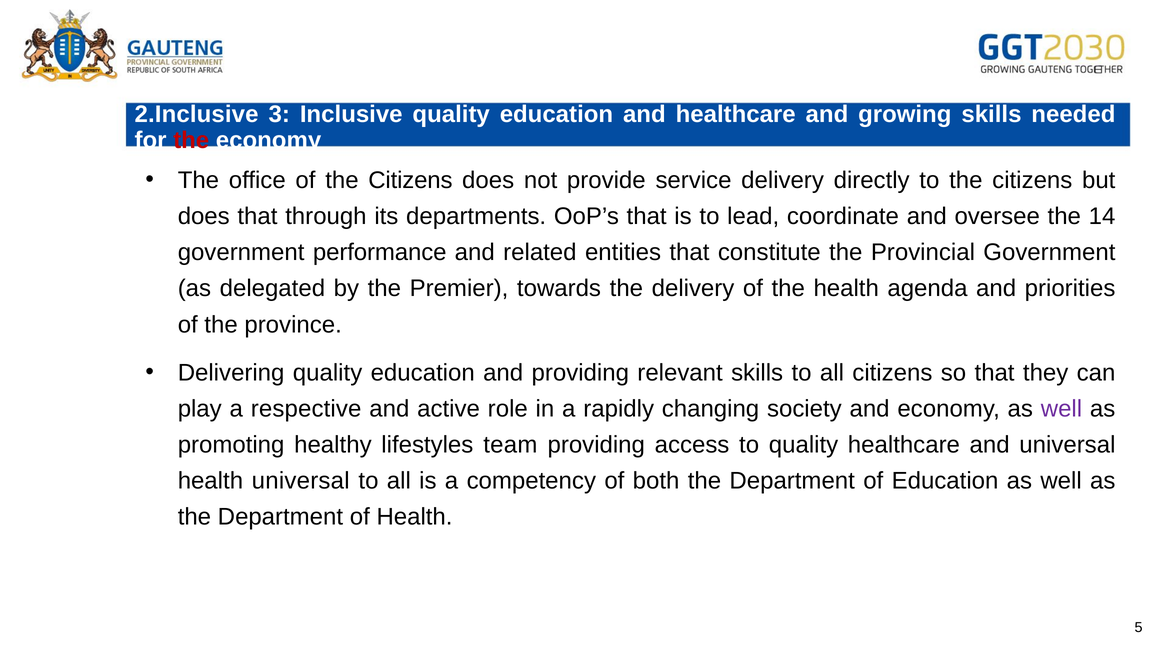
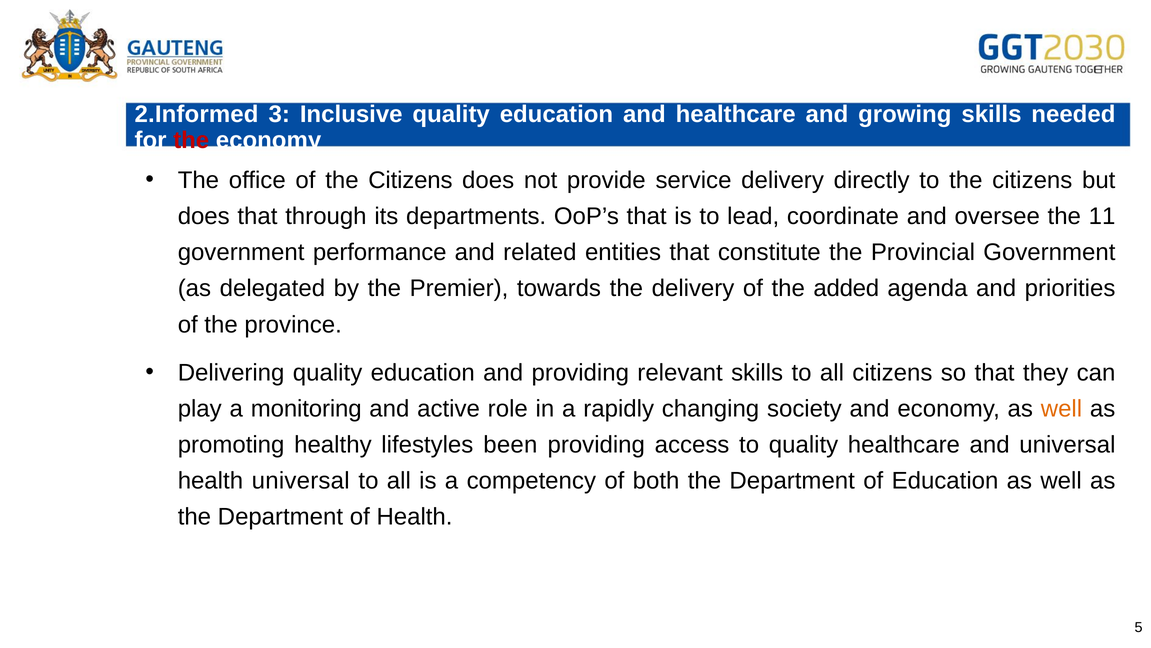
2.Inclusive: 2.Inclusive -> 2.Informed
14: 14 -> 11
the health: health -> added
respective: respective -> monitoring
well at (1061, 408) colour: purple -> orange
team: team -> been
